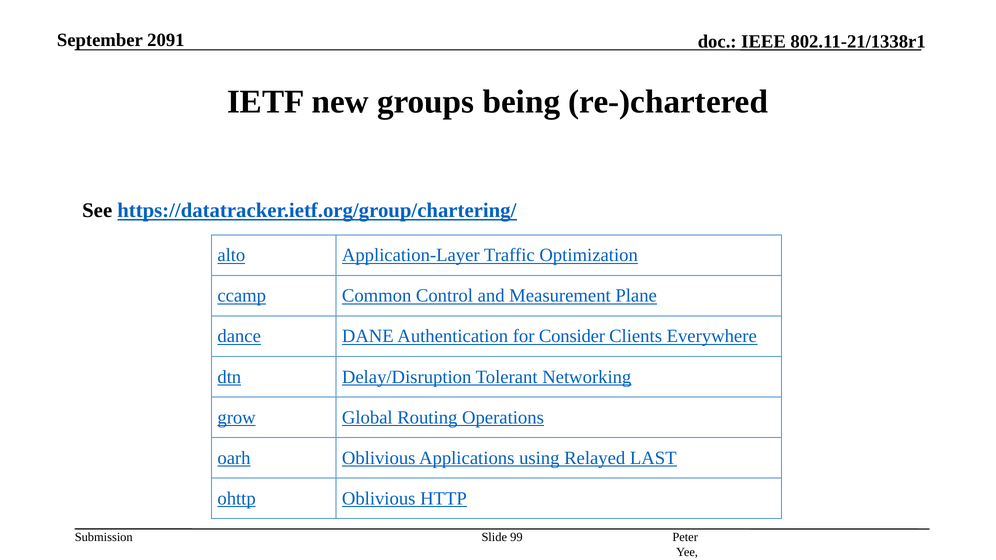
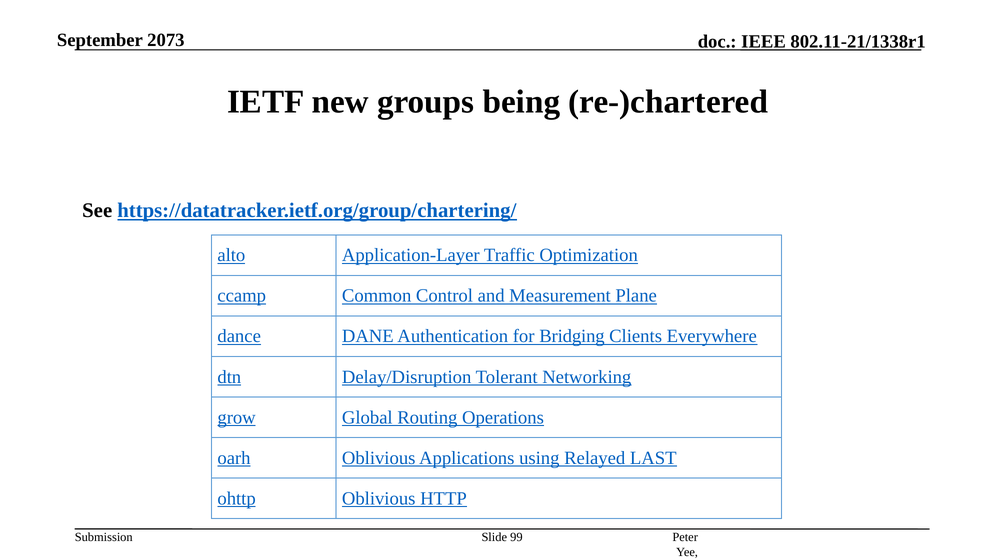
2091: 2091 -> 2073
Consider: Consider -> Bridging
